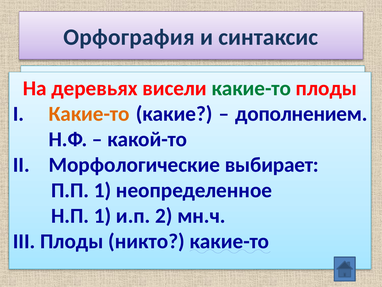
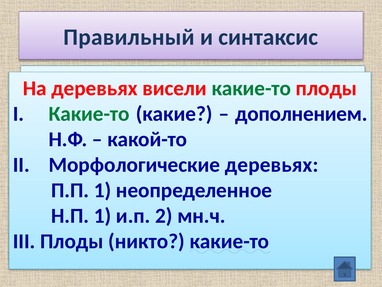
Орфография: Орфография -> Правильный
Какие-то at (89, 114) colour: orange -> green
Морфологические выбирает: выбирает -> деревьях
